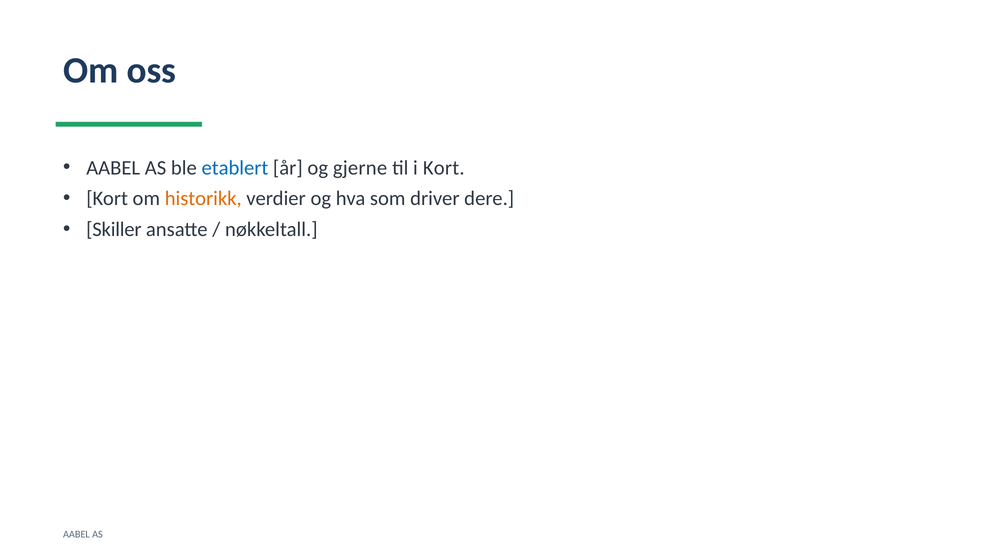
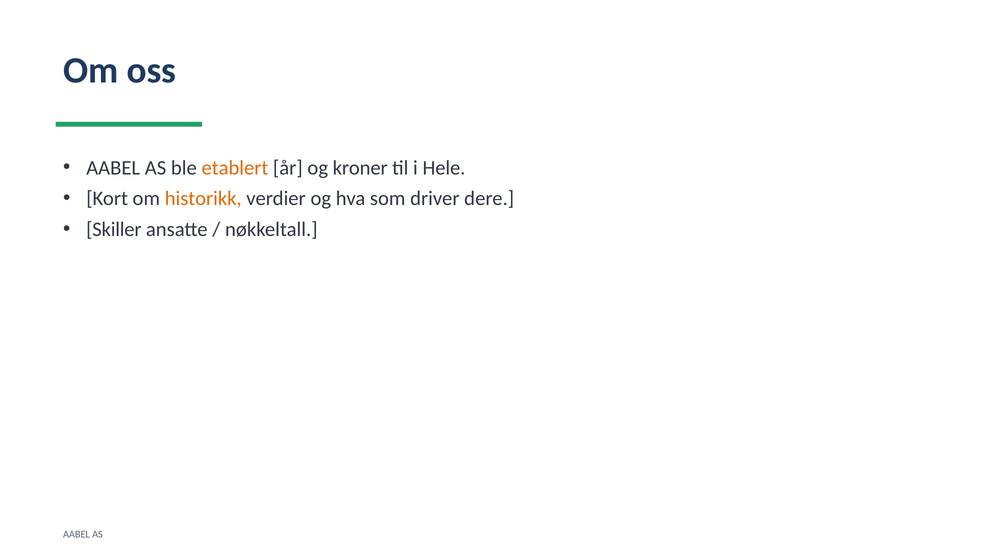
etablert colour: blue -> orange
gjerne: gjerne -> kroner
i Kort: Kort -> Hele
